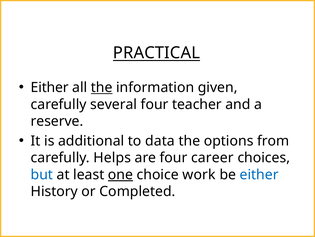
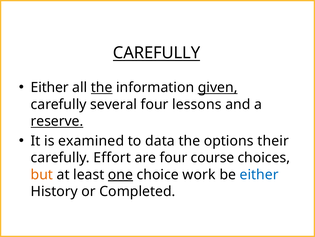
PRACTICAL at (156, 53): PRACTICAL -> CAREFULLY
given underline: none -> present
teacher: teacher -> lessons
reserve underline: none -> present
additional: additional -> examined
from: from -> their
Helps: Helps -> Effort
career: career -> course
but colour: blue -> orange
